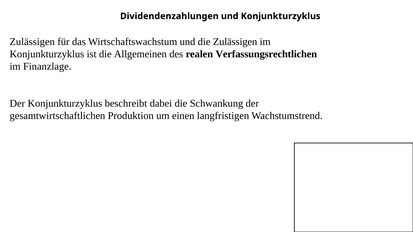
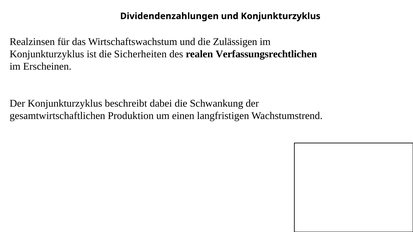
Zulässigen at (32, 42): Zulässigen -> Realzinsen
Allgemeinen: Allgemeinen -> Sicherheiten
Finanzlage: Finanzlage -> Erscheinen
